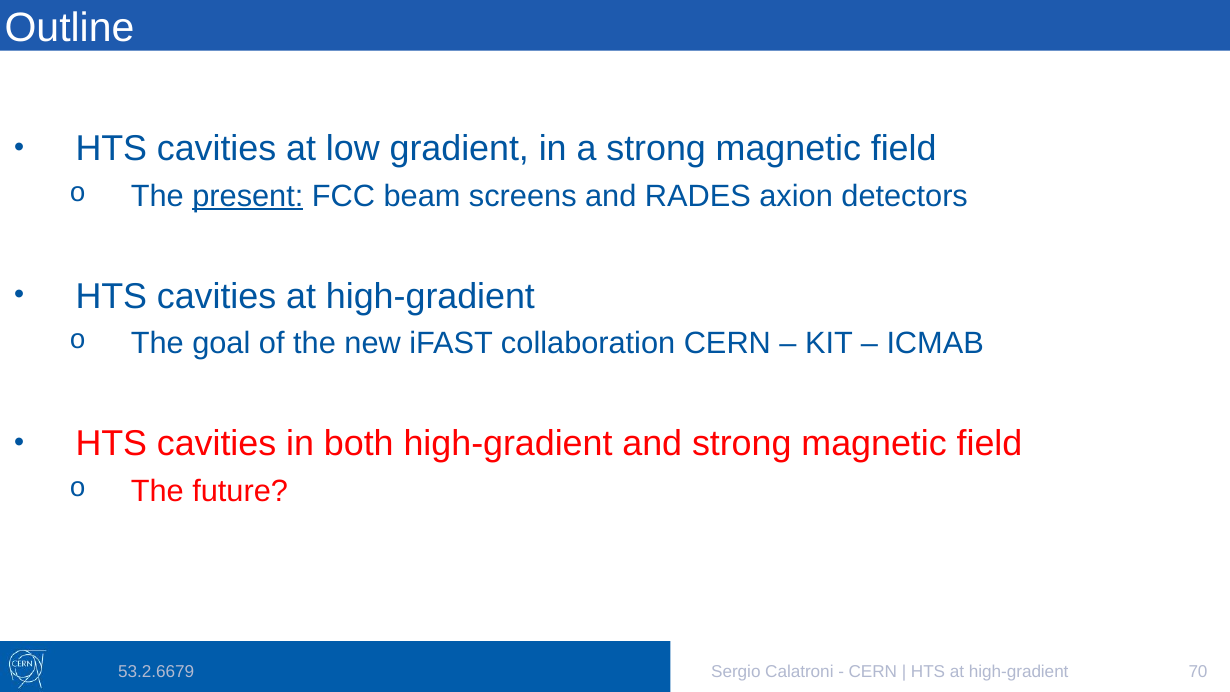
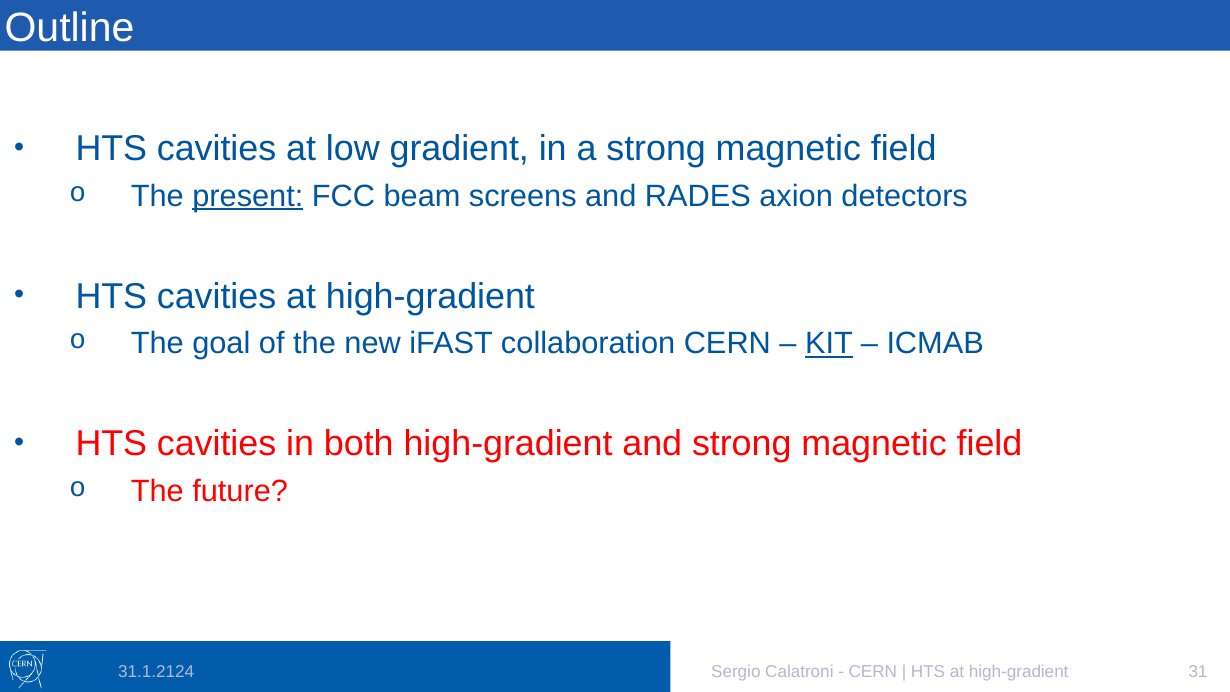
KIT underline: none -> present
53.2.6679: 53.2.6679 -> 31.1.2124
70: 70 -> 31
